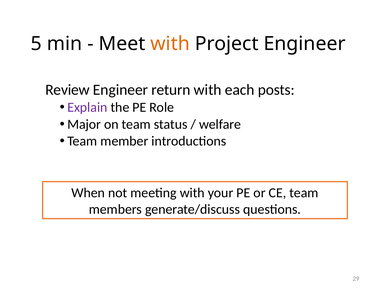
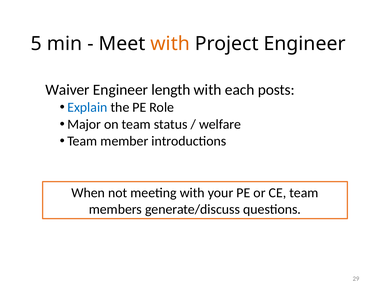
Review: Review -> Waiver
return: return -> length
Explain colour: purple -> blue
